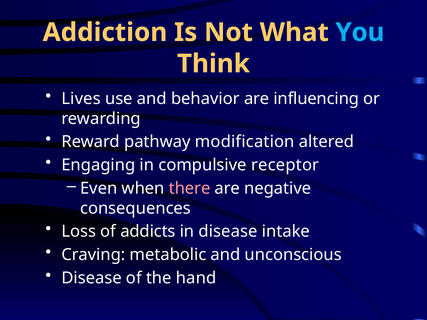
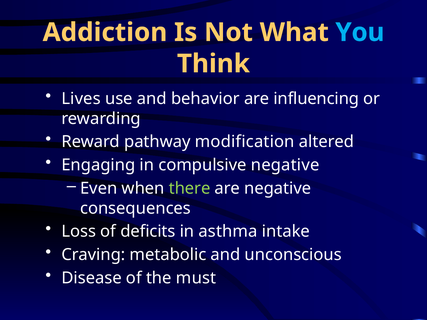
compulsive receptor: receptor -> negative
there colour: pink -> light green
addicts: addicts -> deficits
in disease: disease -> asthma
hand: hand -> must
